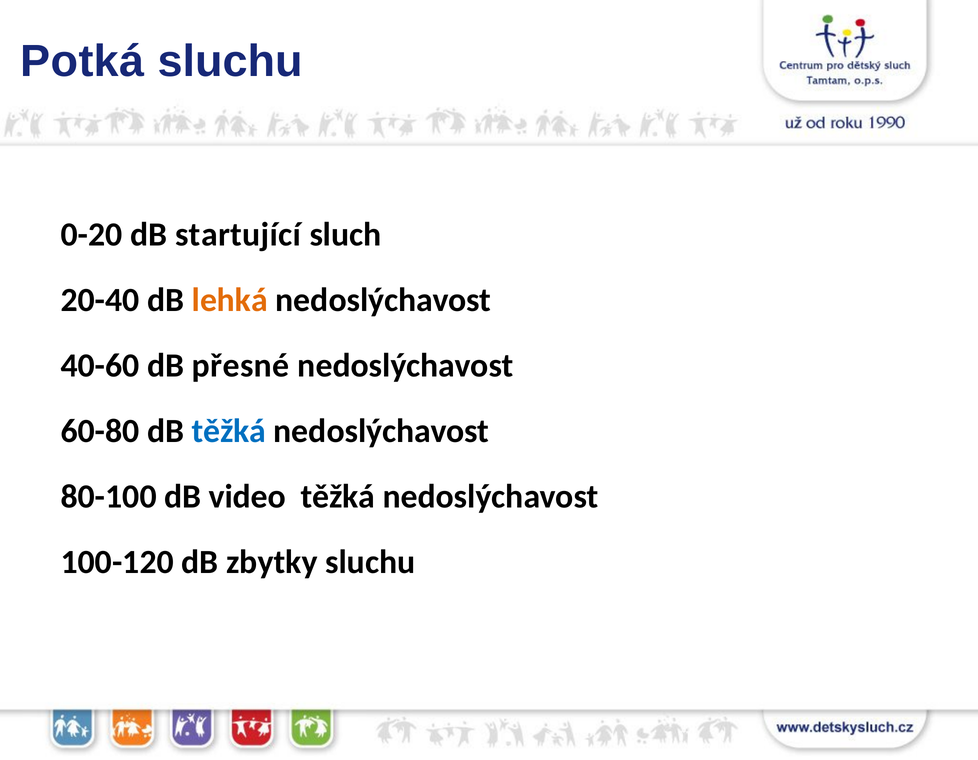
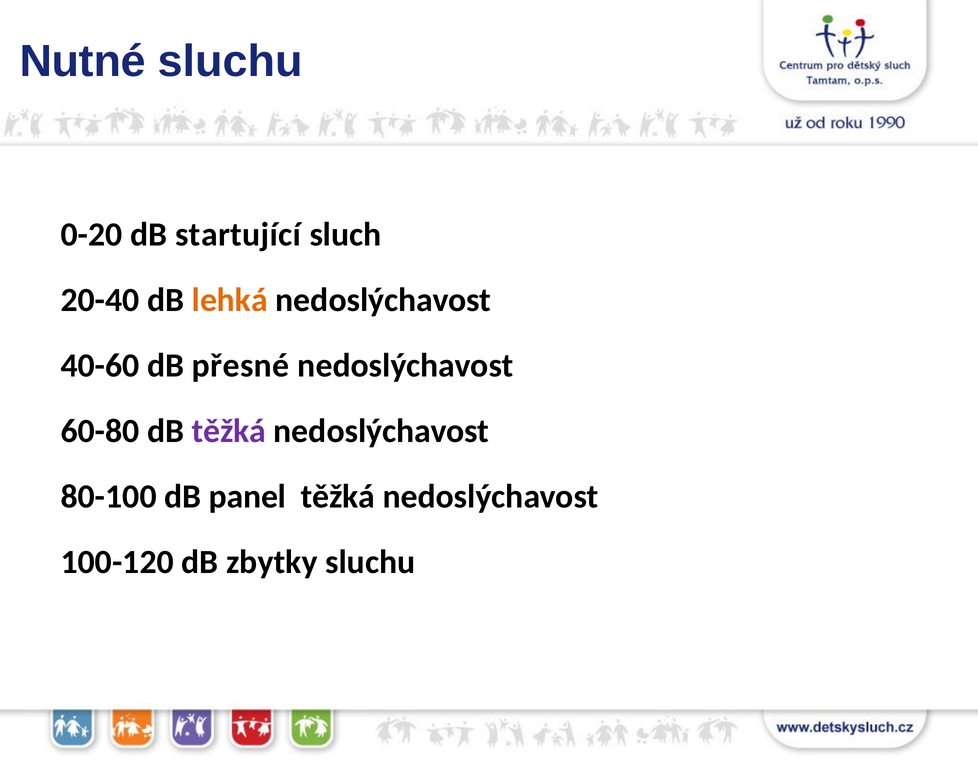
Potká: Potká -> Nutné
těžká at (229, 431) colour: blue -> purple
video: video -> panel
